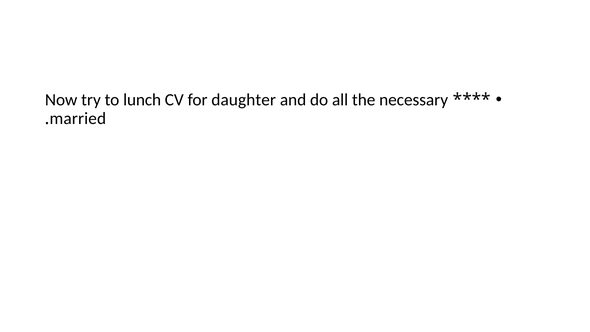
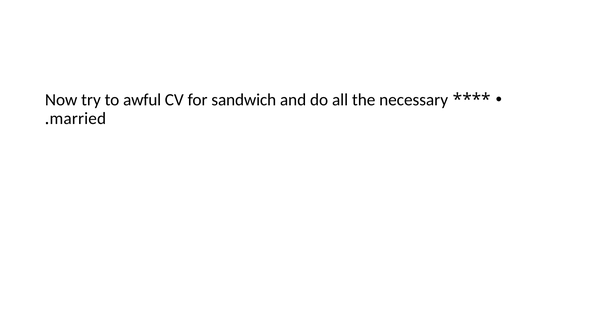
lunch: lunch -> awful
daughter: daughter -> sandwich
